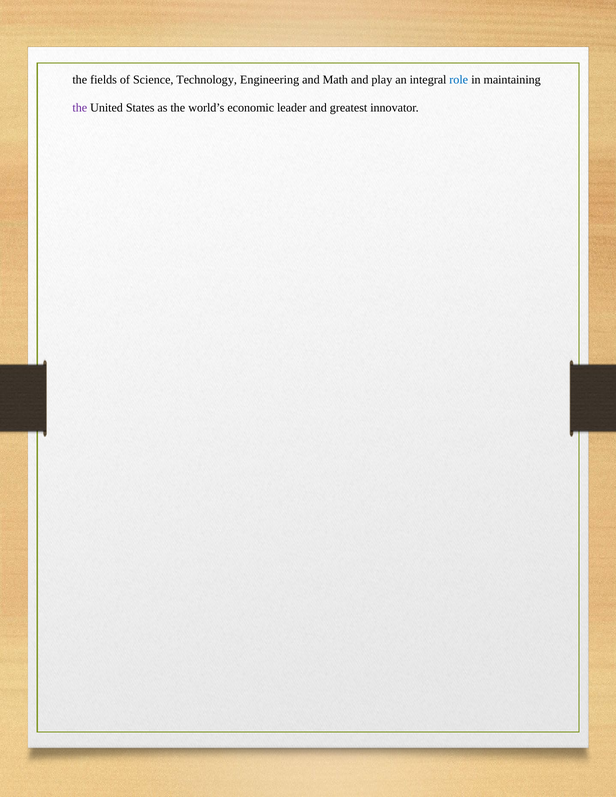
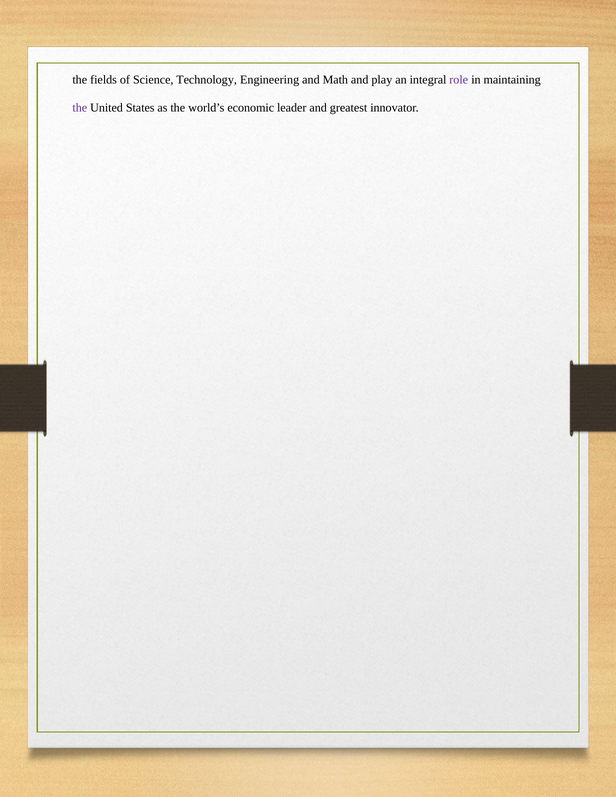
role colour: blue -> purple
